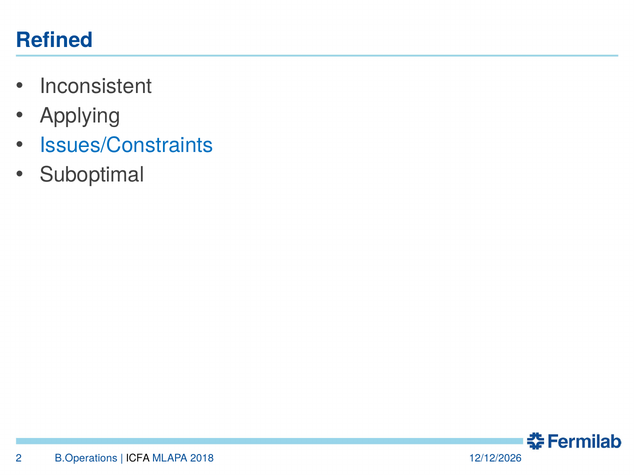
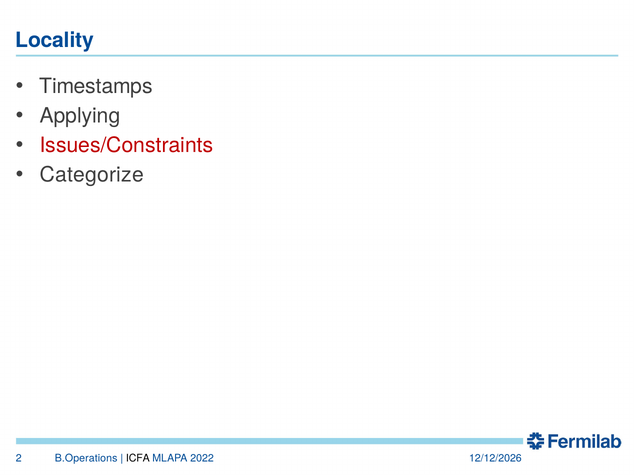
Refined: Refined -> Locality
Inconsistent: Inconsistent -> Timestamps
Issues/Constraints colour: blue -> red
Suboptimal: Suboptimal -> Categorize
2018: 2018 -> 2022
